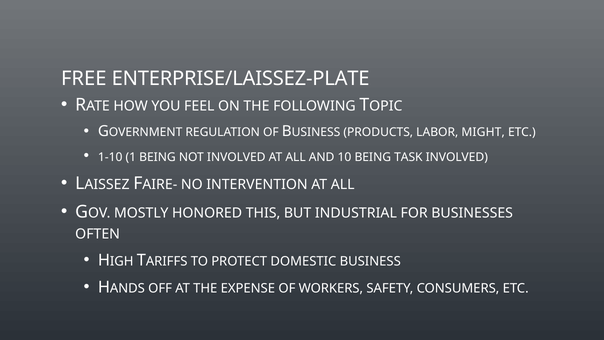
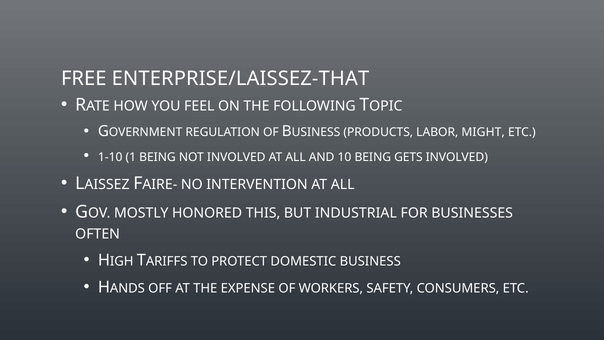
ENTERPRISE/LAISSEZ-PLATE: ENTERPRISE/LAISSEZ-PLATE -> ENTERPRISE/LAISSEZ-THAT
TASK: TASK -> GETS
